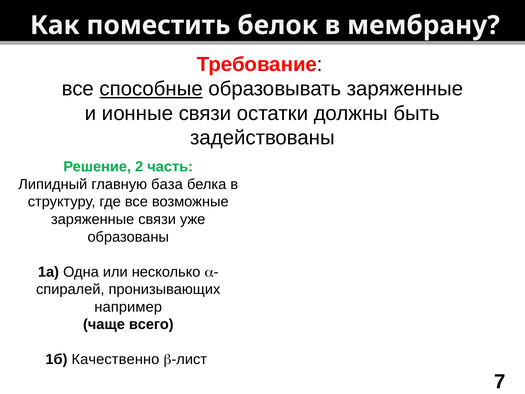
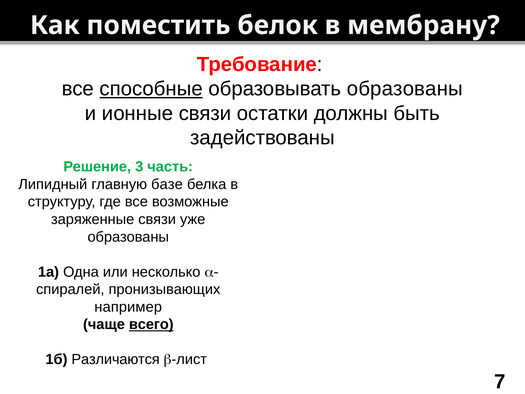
образовывать заряженные: заряженные -> образованы
2: 2 -> 3
база: база -> базе
всего underline: none -> present
Качественно: Качественно -> Различаются
